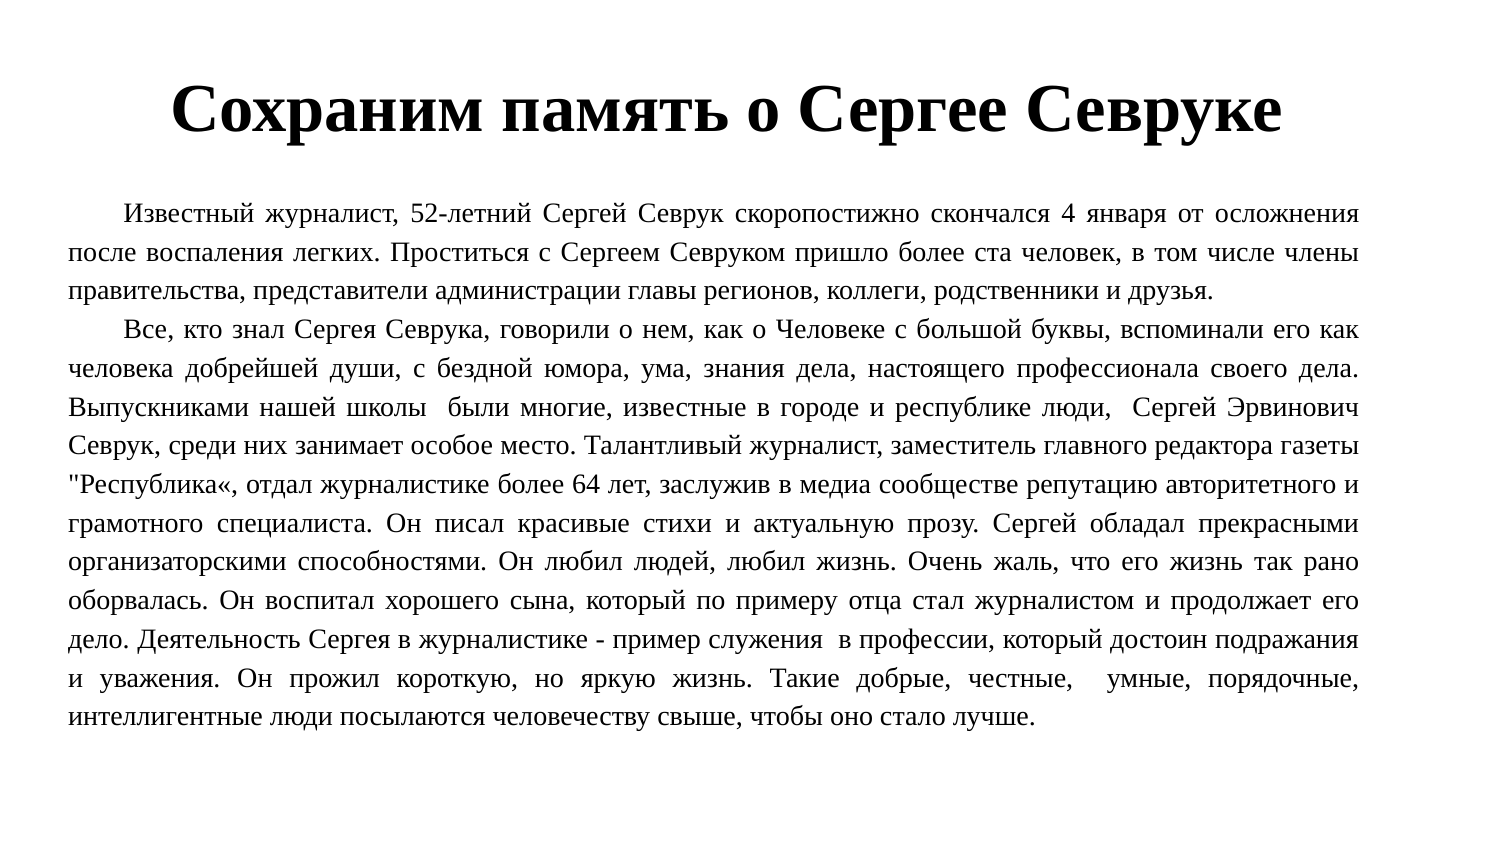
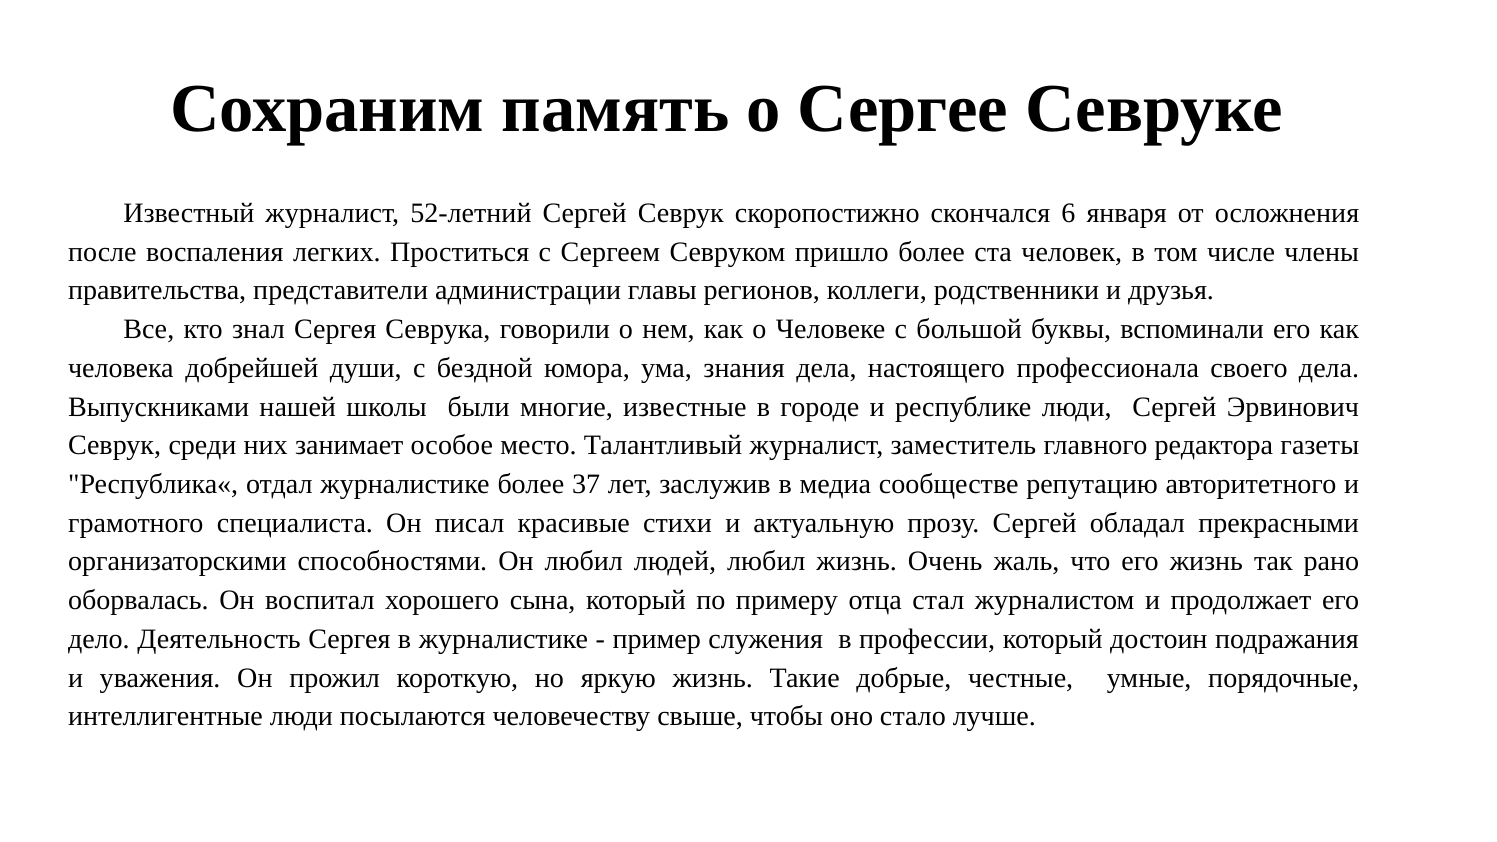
4: 4 -> 6
64: 64 -> 37
